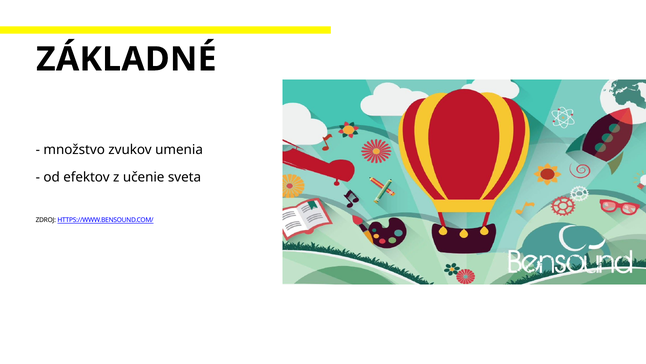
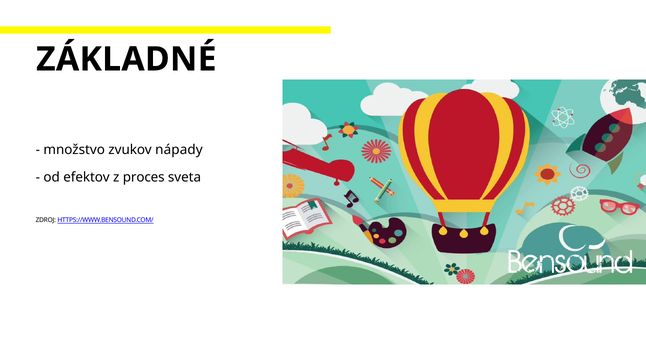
umenia: umenia -> nápady
učenie: učenie -> proces
